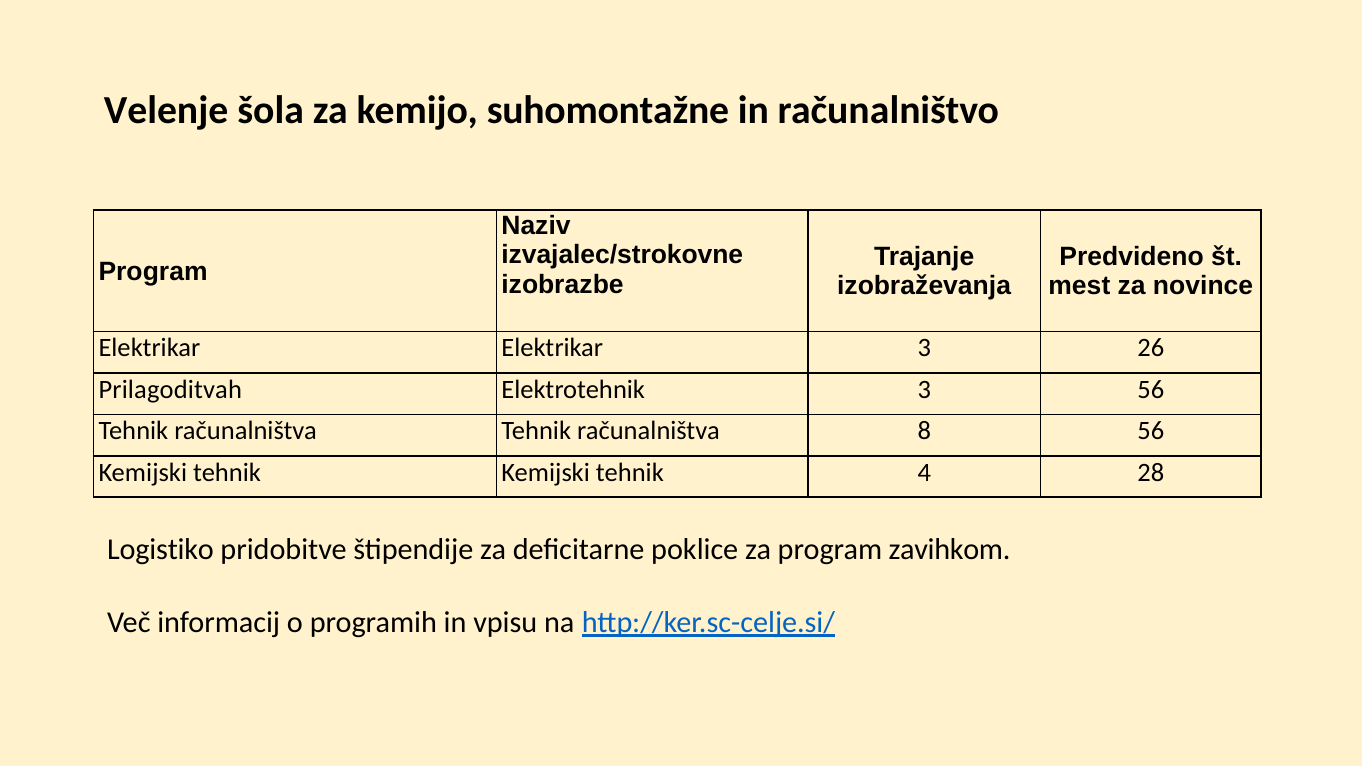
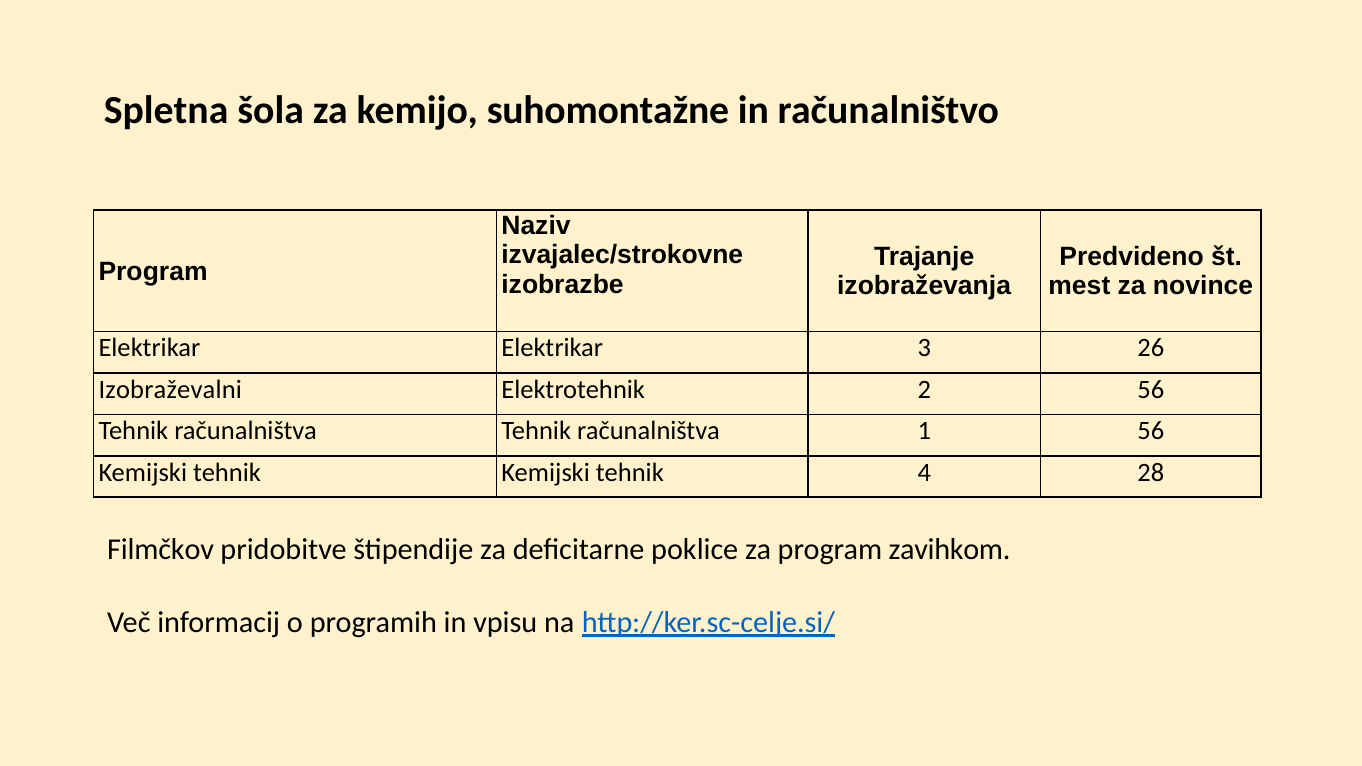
Velenje: Velenje -> Spletna
Prilagoditvah: Prilagoditvah -> Izobraževalni
Elektrotehnik 3: 3 -> 2
8: 8 -> 1
Logistiko: Logistiko -> Filmčkov
